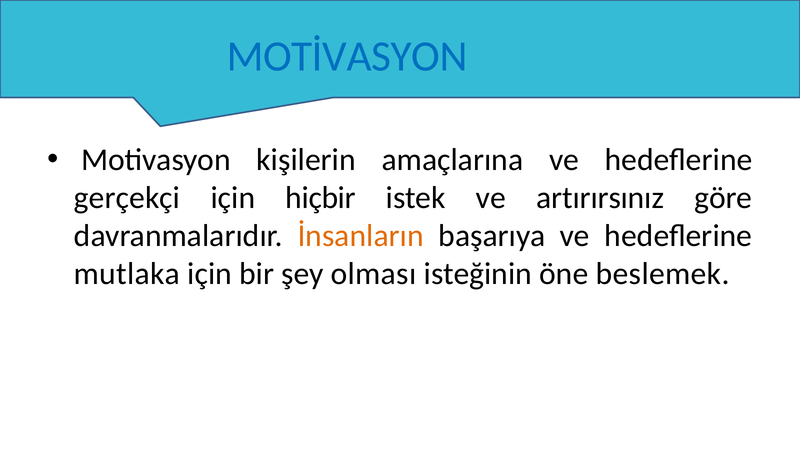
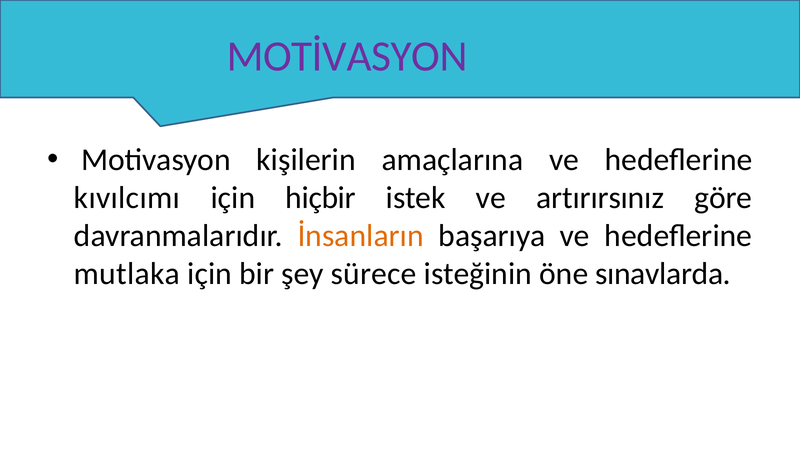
MOTİVASYON colour: blue -> purple
gerçekçi: gerçekçi -> kıvılcımı
olması: olması -> sürece
beslemek: beslemek -> sınavlarda
